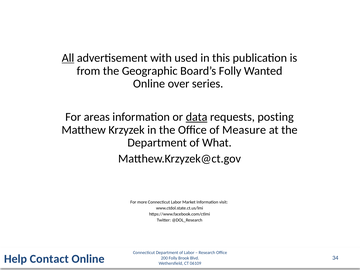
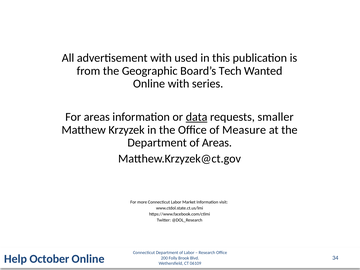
All underline: present -> none
Board’s Folly: Folly -> Tech
Online over: over -> with
posting: posting -> smaller
of What: What -> Areas
Contact: Contact -> October
